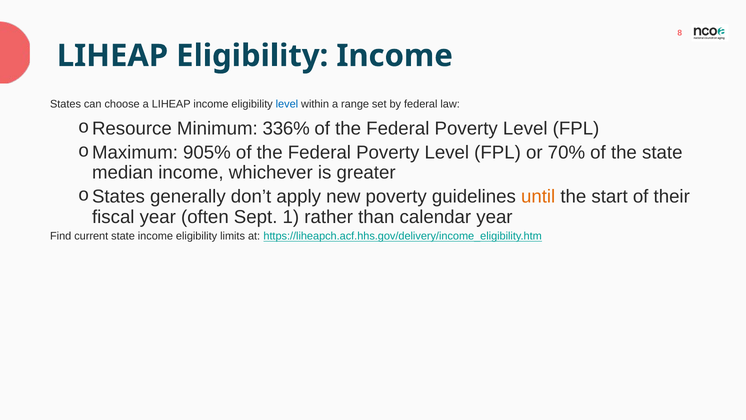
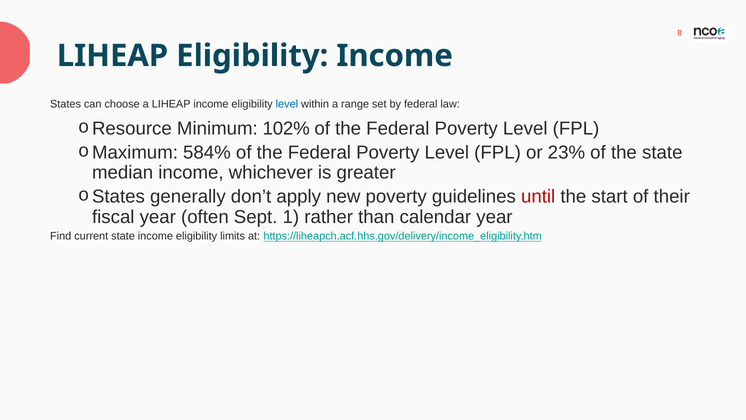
336%: 336% -> 102%
905%: 905% -> 584%
70%: 70% -> 23%
until colour: orange -> red
